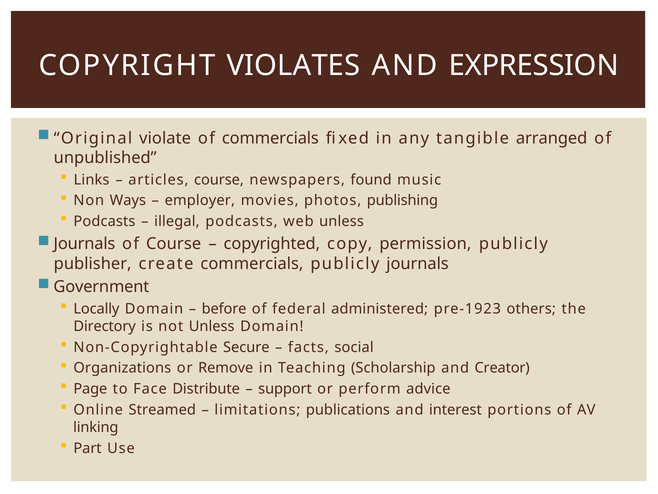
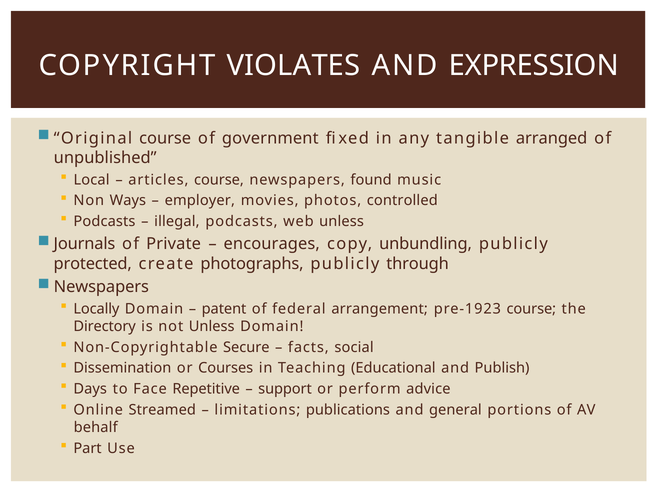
Original violate: violate -> course
of commercials: commercials -> government
Links: Links -> Local
publishing: publishing -> controlled
of Course: Course -> Private
copyrighted: copyrighted -> encourages
permission: permission -> unbundling
publisher: publisher -> protected
create commercials: commercials -> photographs
publicly journals: journals -> through
Government at (101, 287): Government -> Newspapers
before: before -> patent
administered: administered -> arrangement
pre-1923 others: others -> course
Organizations: Organizations -> Dissemination
Remove: Remove -> Courses
Scholarship: Scholarship -> Educational
Creator: Creator -> Publish
Page: Page -> Days
Distribute: Distribute -> Repetitive
interest: interest -> general
linking: linking -> behalf
